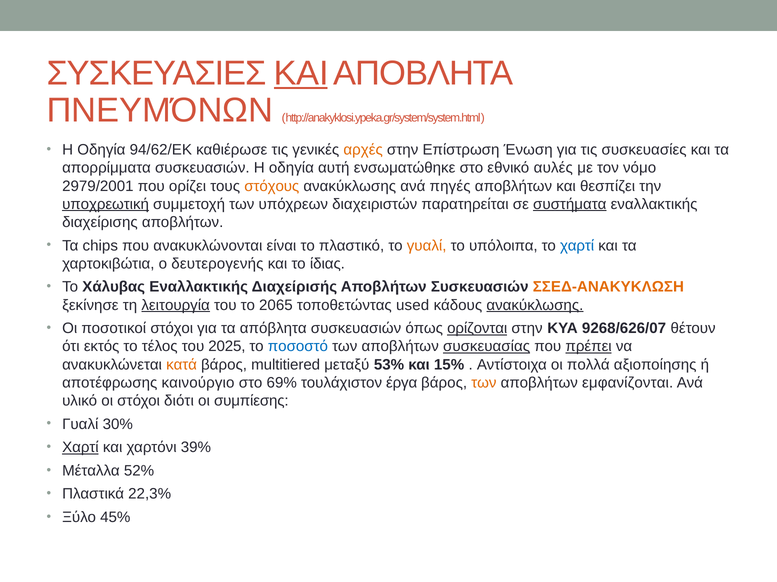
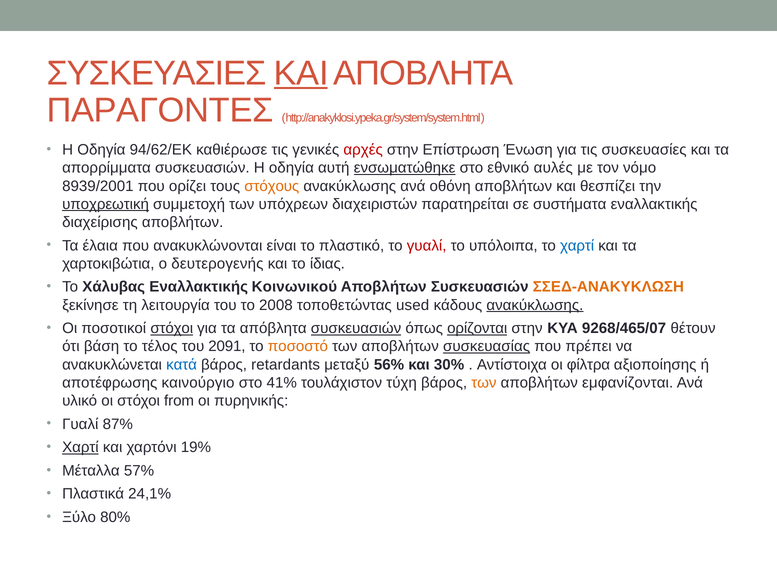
ΠΝΕΥΜΌΝΩΝ: ΠΝΕΥΜΌΝΩΝ -> ΠΑΡΑΓΟΝΤΕΣ
αρχές colour: orange -> red
ενσωματώθηκε underline: none -> present
2979/2001: 2979/2001 -> 8939/2001
πηγές: πηγές -> οθόνη
συστήματα underline: present -> none
chips: chips -> έλαια
γυαλί at (427, 246) colour: orange -> red
Διαχείρισής: Διαχείρισής -> Κοινωνικού
λειτουργία underline: present -> none
2065: 2065 -> 2008
στόχοι at (172, 329) underline: none -> present
συσκευασιών at (356, 329) underline: none -> present
9268/626/07: 9268/626/07 -> 9268/465/07
εκτός: εκτός -> βάση
2025: 2025 -> 2091
ποσοστό colour: blue -> orange
πρέπει underline: present -> none
κατά colour: orange -> blue
multitiered: multitiered -> retardants
53%: 53% -> 56%
15%: 15% -> 30%
πολλά: πολλά -> φίλτρα
69%: 69% -> 41%
έργα: έργα -> τύχη
διότι: διότι -> from
συμπίεσης: συμπίεσης -> πυρηνικής
30%: 30% -> 87%
39%: 39% -> 19%
52%: 52% -> 57%
22,3%: 22,3% -> 24,1%
45%: 45% -> 80%
